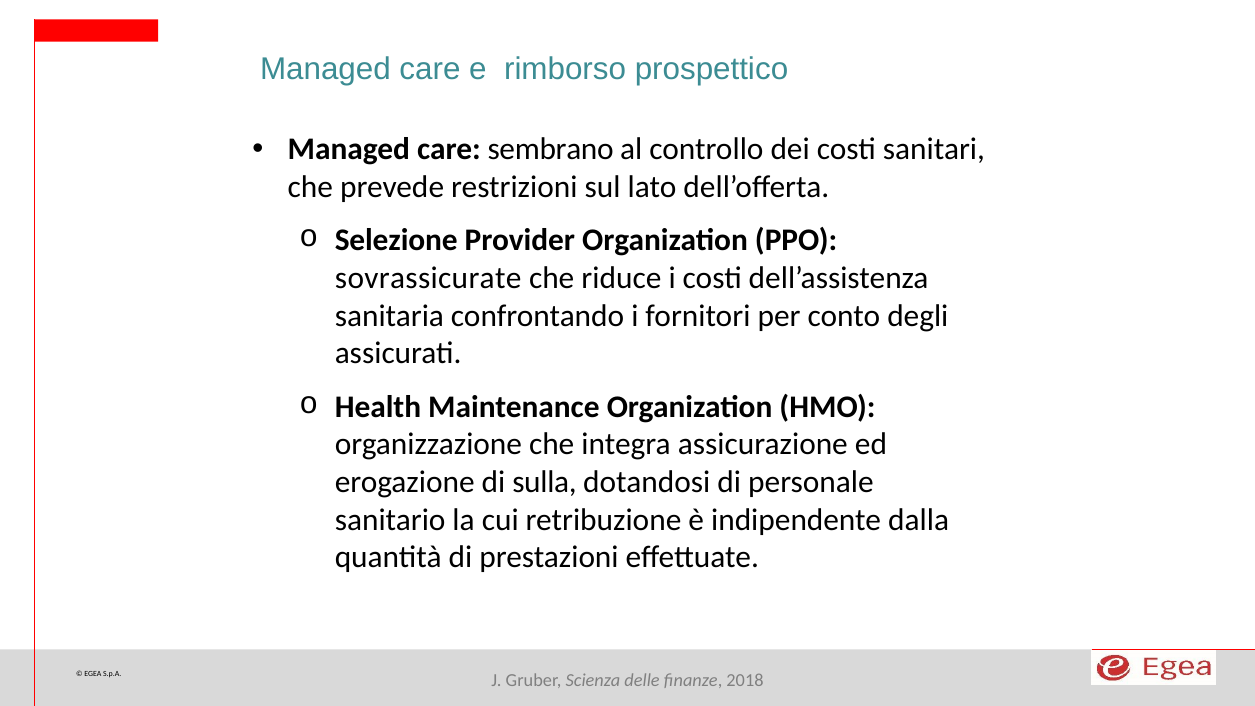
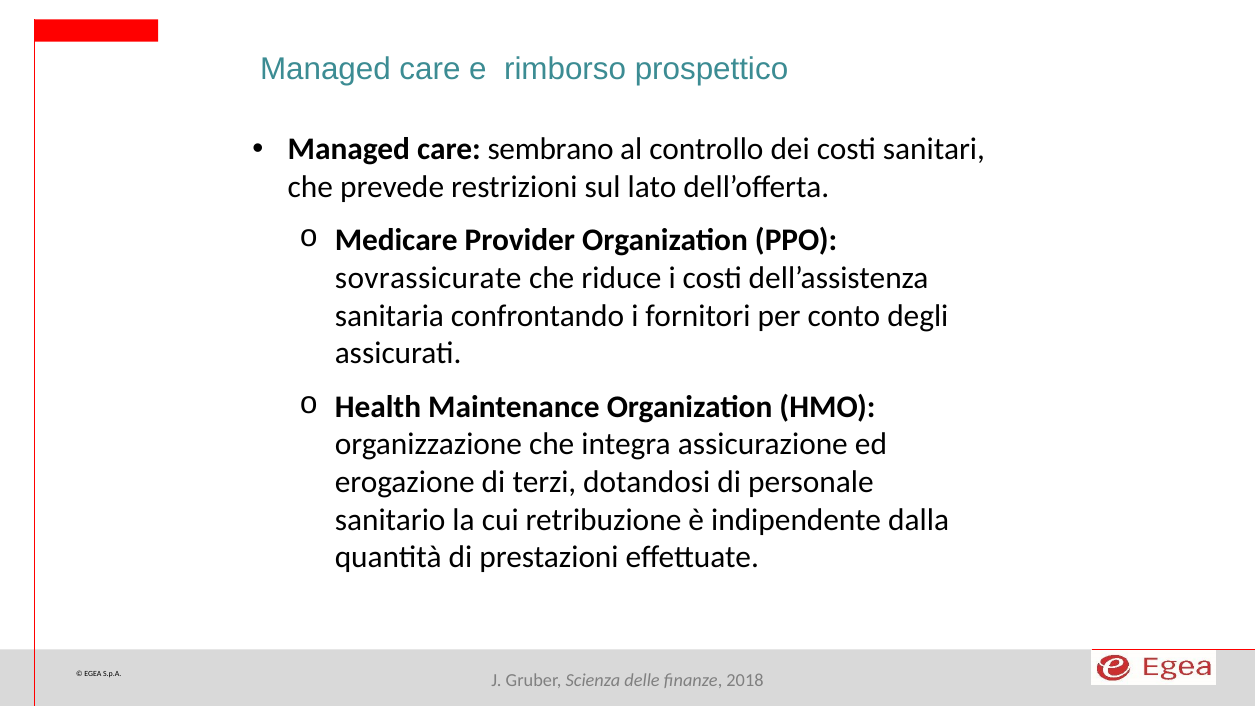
Selezione: Selezione -> Medicare
sulla: sulla -> terzi
